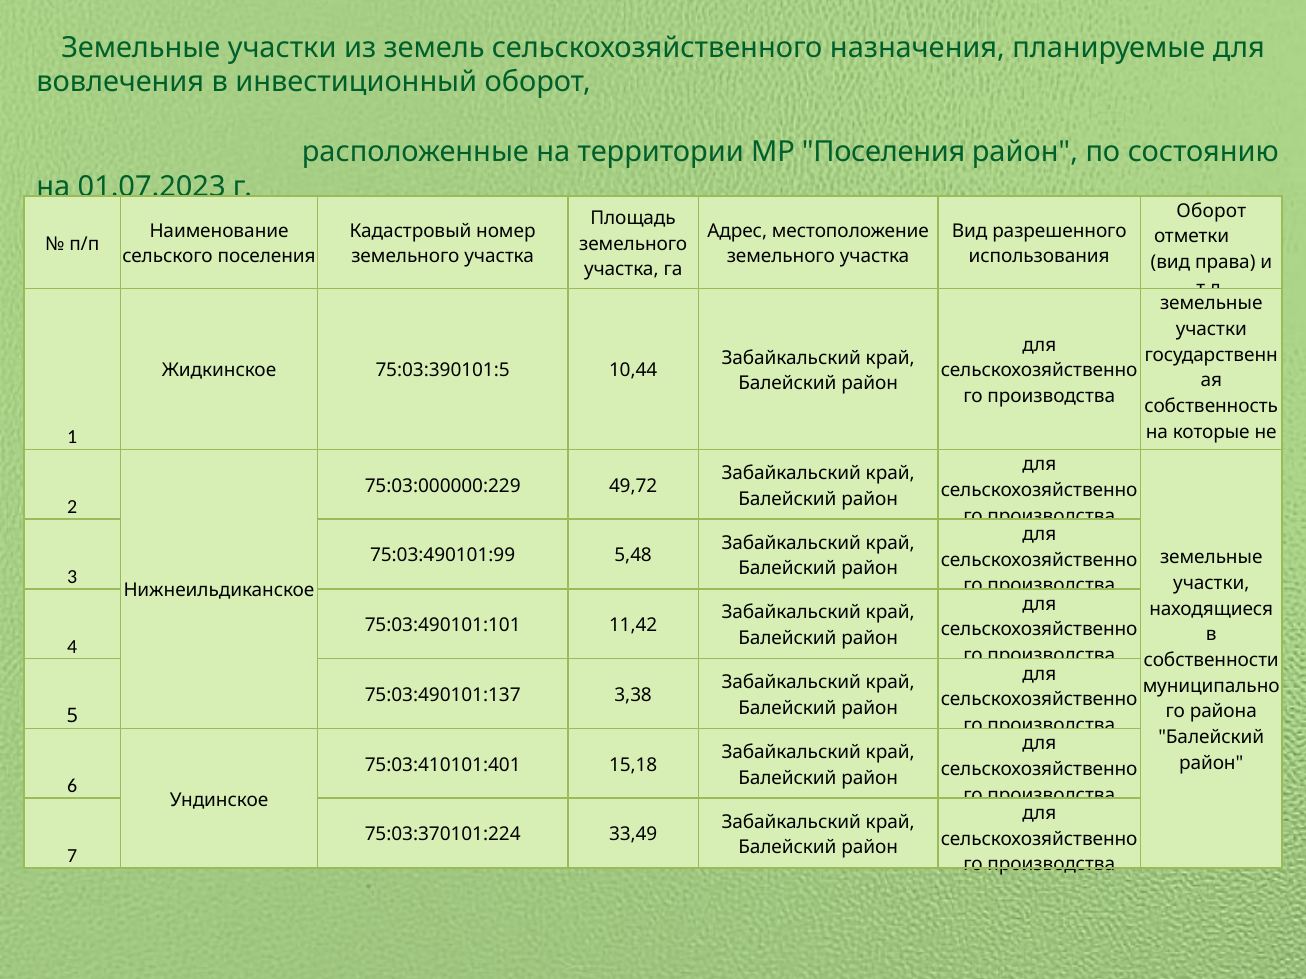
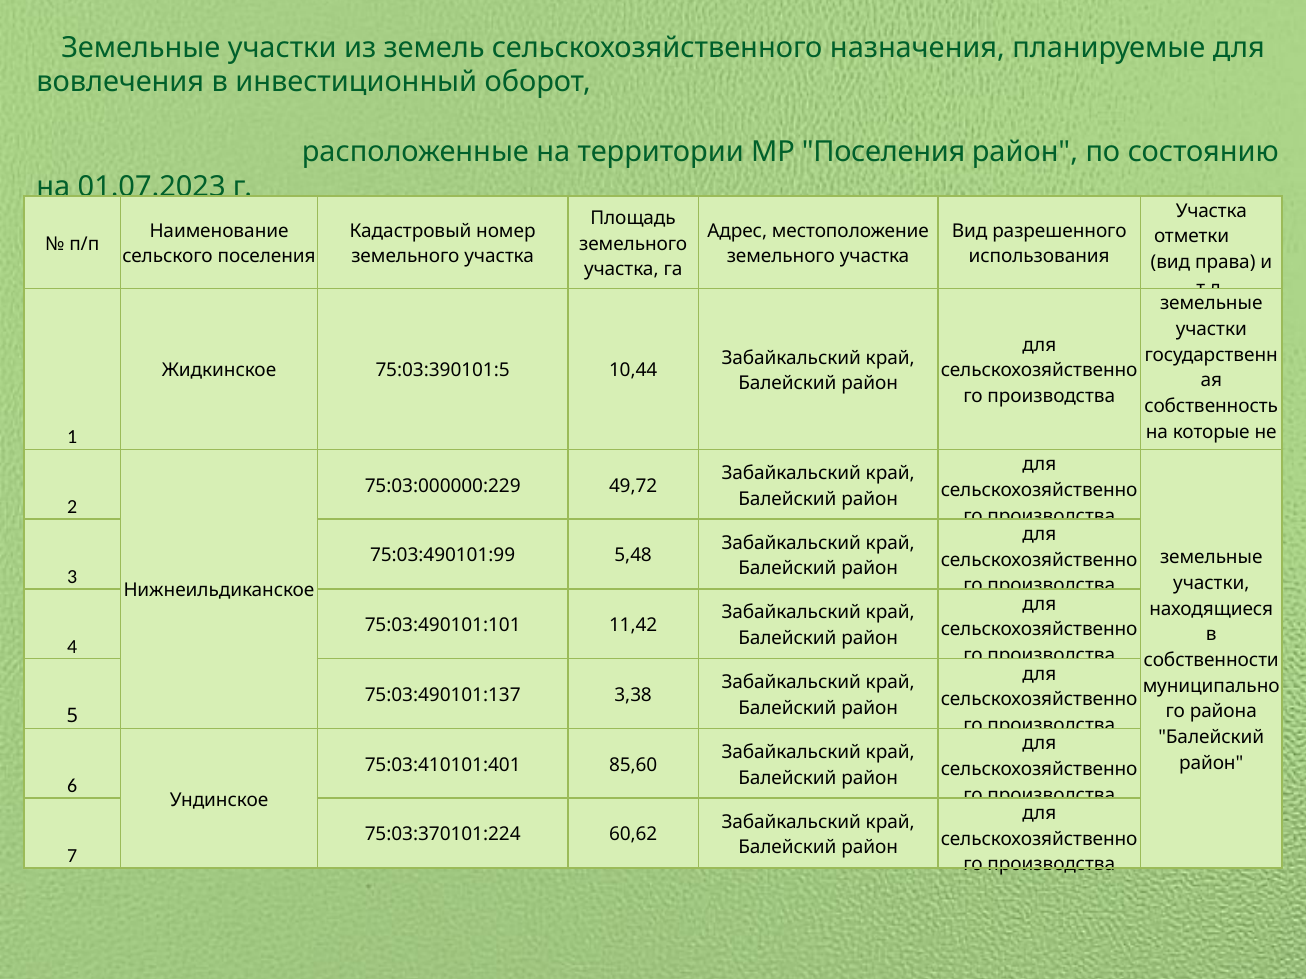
Оборот at (1211, 211): Оборот -> Участка
15,18: 15,18 -> 85,60
33,49: 33,49 -> 60,62
